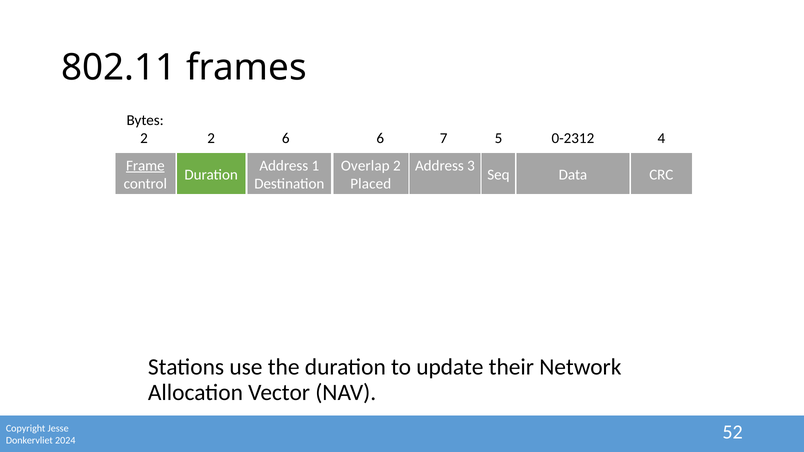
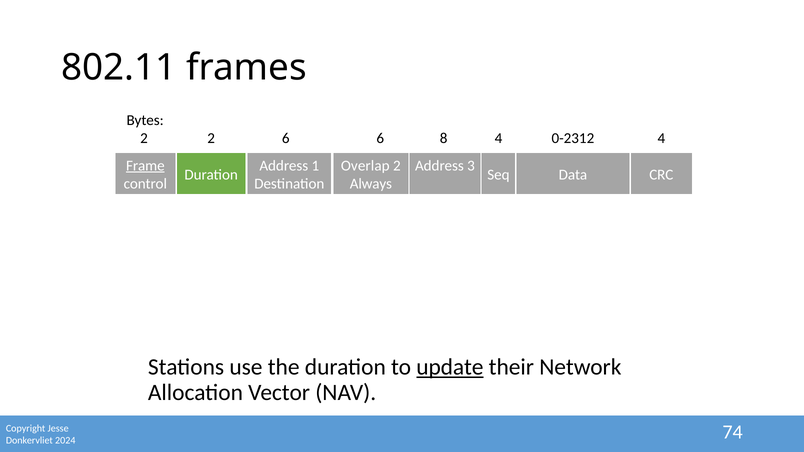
7: 7 -> 8
2 5: 5 -> 4
Placed: Placed -> Always
update underline: none -> present
52: 52 -> 74
